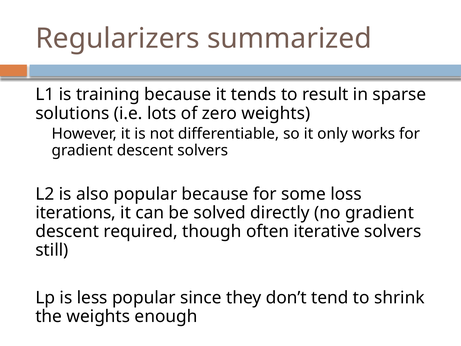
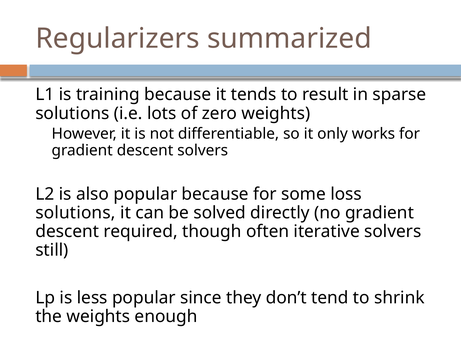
iterations at (76, 213): iterations -> solutions
